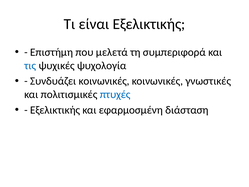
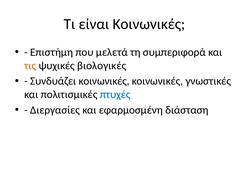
είναι Εξελικτικής: Εξελικτικής -> Κοινωνικές
τις colour: blue -> orange
ψυχολογία: ψυχολογία -> βιολογικές
Εξελικτικής at (55, 110): Εξελικτικής -> Διεργασίες
